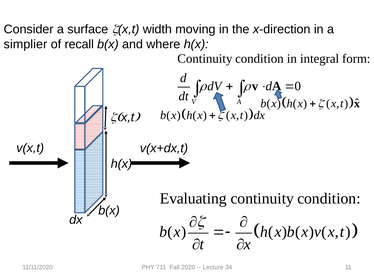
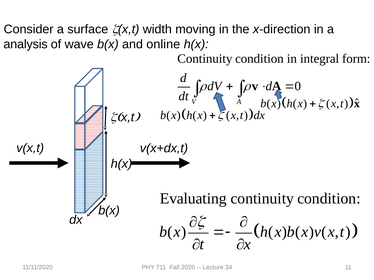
simplier: simplier -> analysis
recall: recall -> wave
where: where -> online
